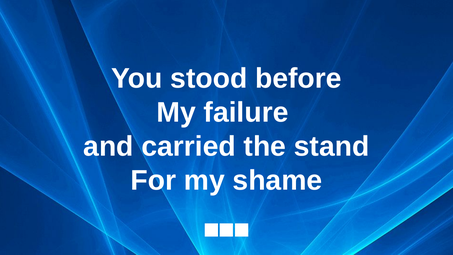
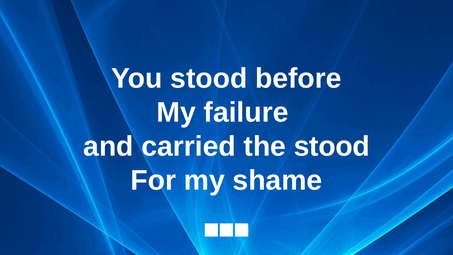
the stand: stand -> stood
